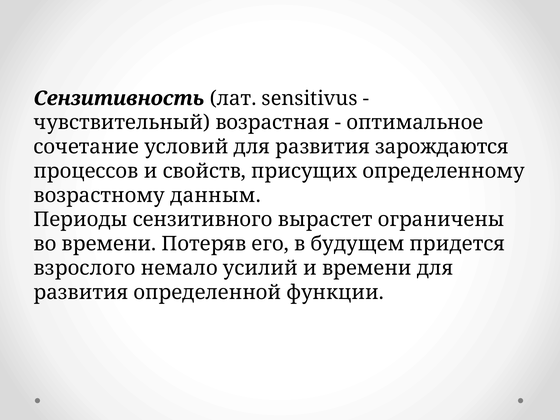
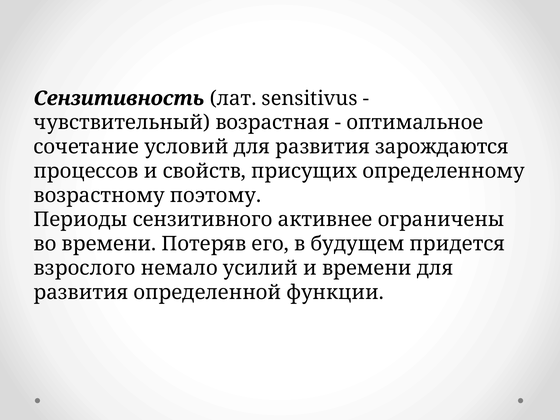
данным: данным -> поэтому
вырастет: вырастет -> активнее
